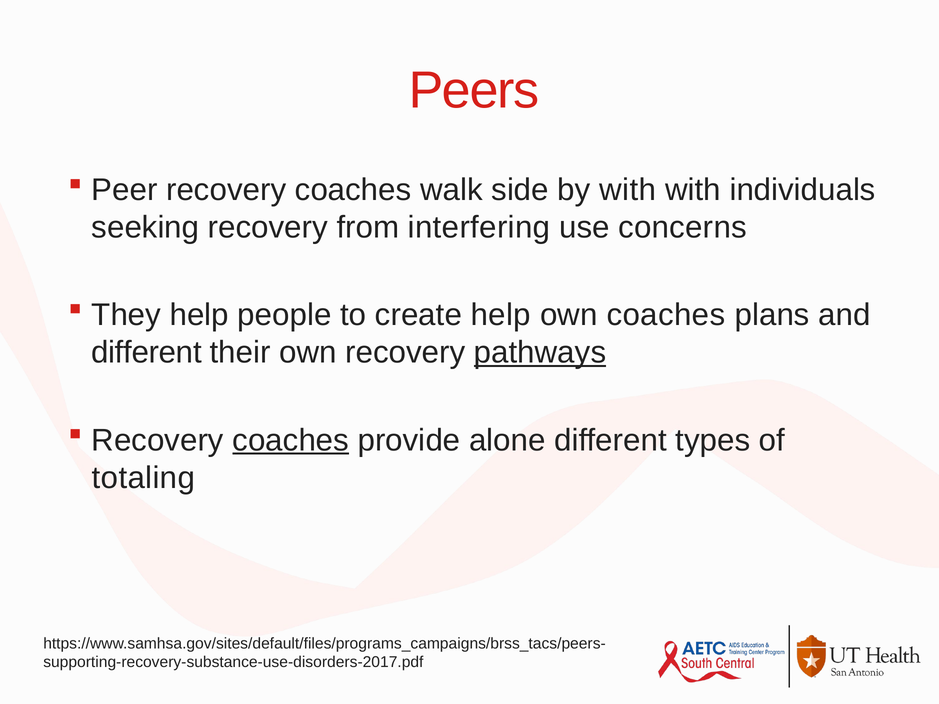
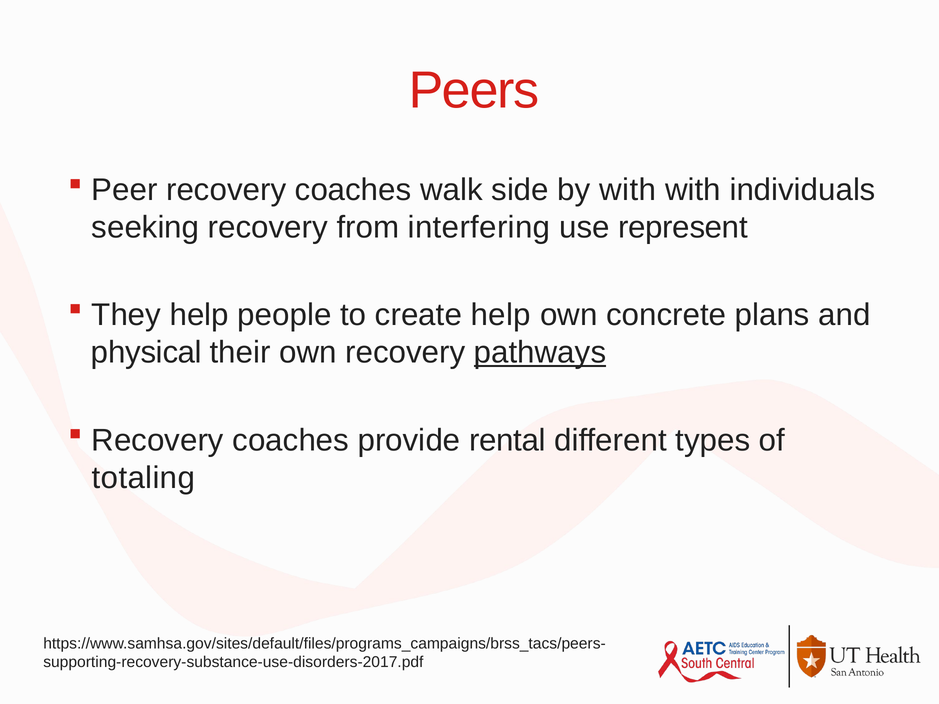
concerns: concerns -> represent
own coaches: coaches -> concrete
different at (146, 353): different -> physical
coaches at (291, 440) underline: present -> none
alone: alone -> rental
